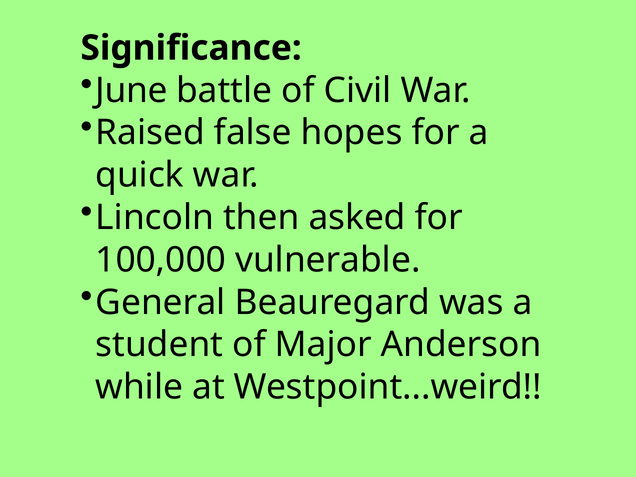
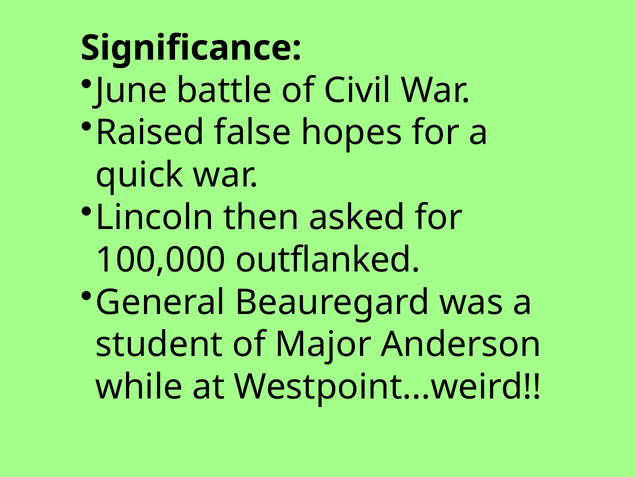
vulnerable: vulnerable -> outflanked
